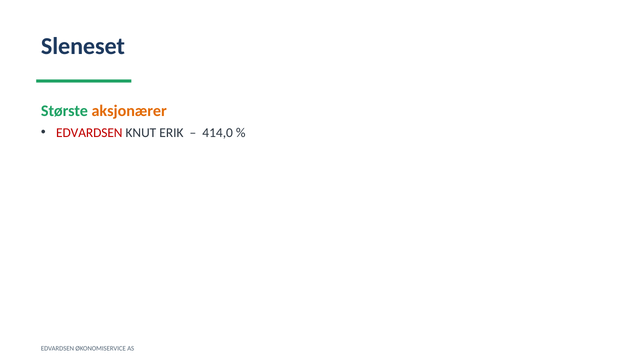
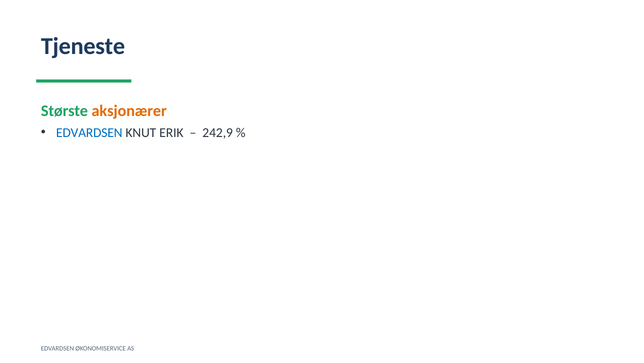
Sleneset: Sleneset -> Tjeneste
EDVARDSEN at (89, 132) colour: red -> blue
414,0: 414,0 -> 242,9
